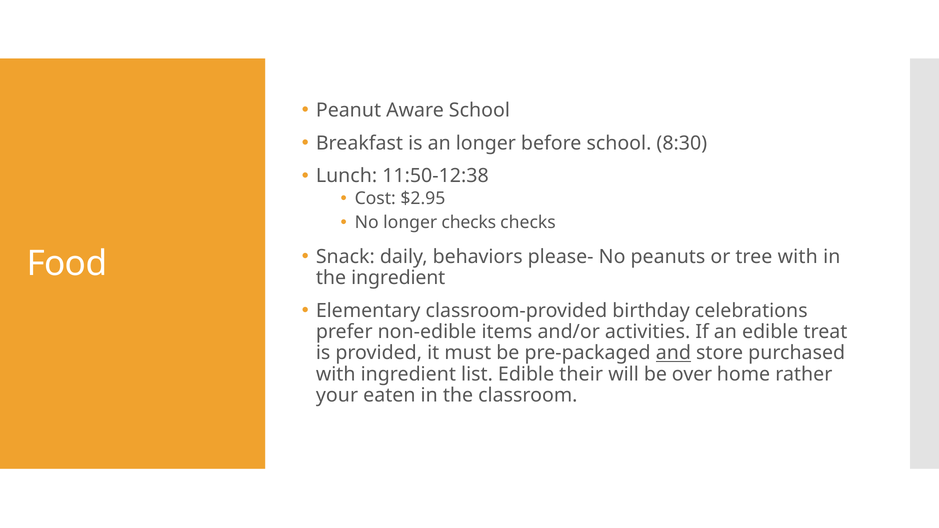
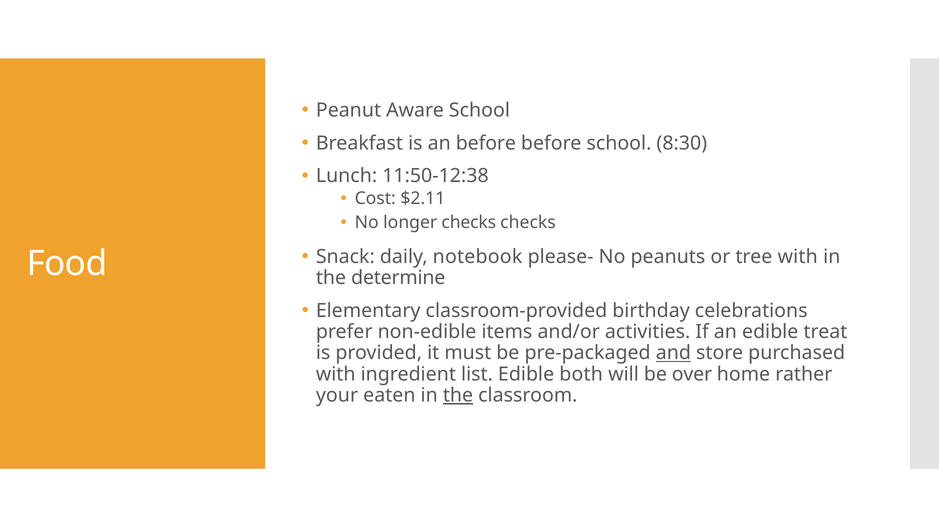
an longer: longer -> before
$2.95: $2.95 -> $2.11
behaviors: behaviors -> notebook
the ingredient: ingredient -> determine
their: their -> both
the at (458, 395) underline: none -> present
